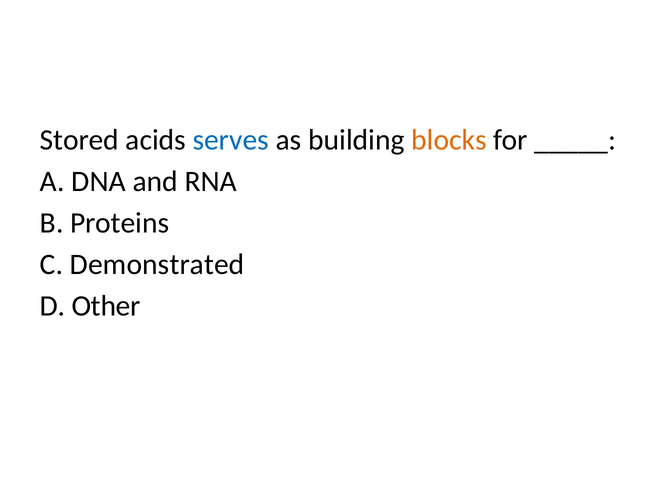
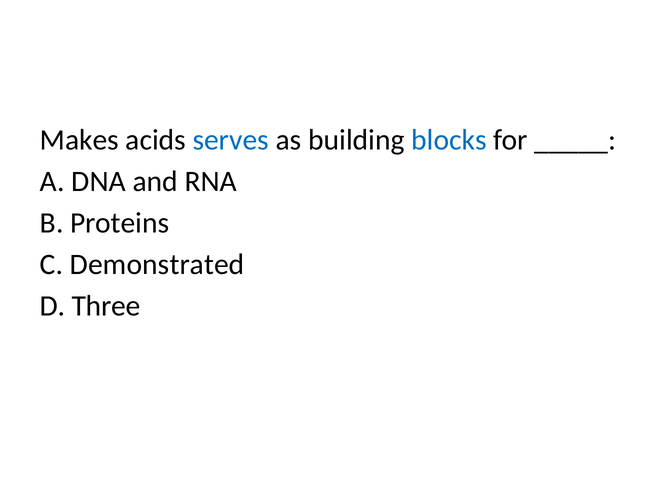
Stored: Stored -> Makes
blocks colour: orange -> blue
Other: Other -> Three
